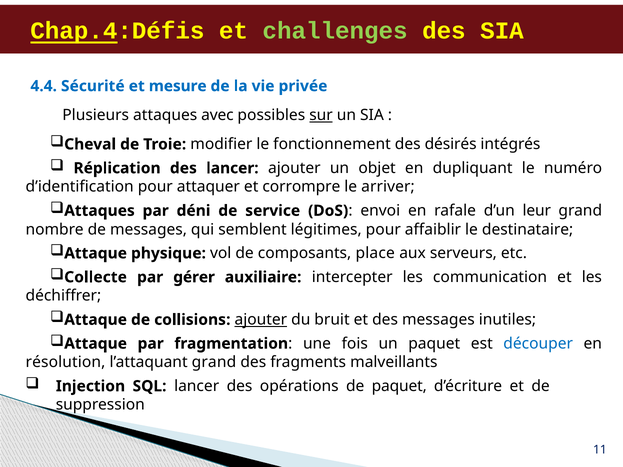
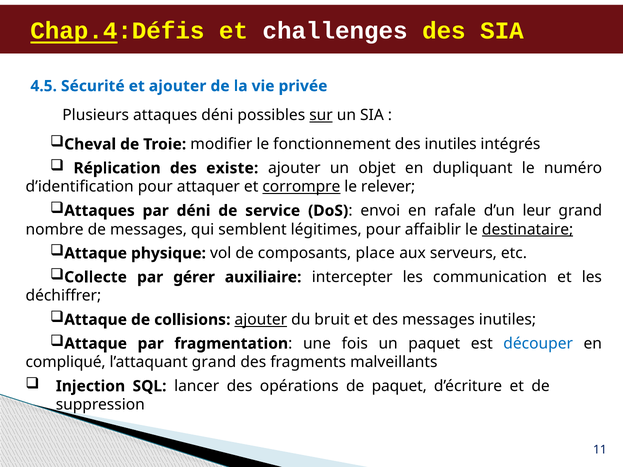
challenges colour: light green -> white
4.4: 4.4 -> 4.5
et mesure: mesure -> ajouter
attaques avec: avec -> déni
des désirés: désirés -> inutiles
des lancer: lancer -> existe
corrompre underline: none -> present
arriver: arriver -> relever
destinataire underline: none -> present
résolution: résolution -> compliqué
